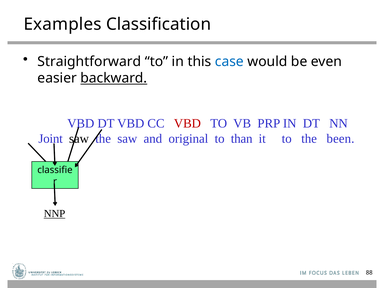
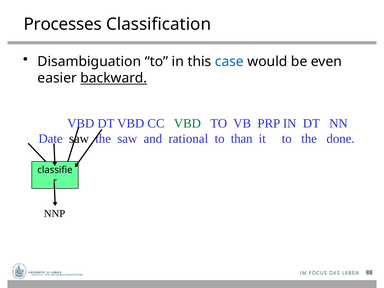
Examples: Examples -> Processes
Straightforward: Straightforward -> Disambiguation
VBD at (187, 123) colour: red -> green
Joint: Joint -> Date
original: original -> rational
been: been -> done
NNP underline: present -> none
